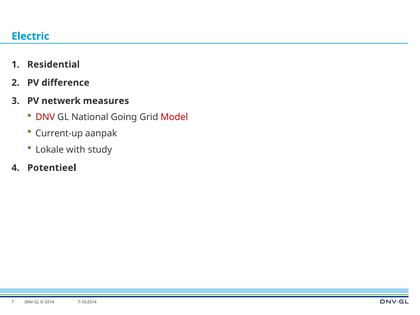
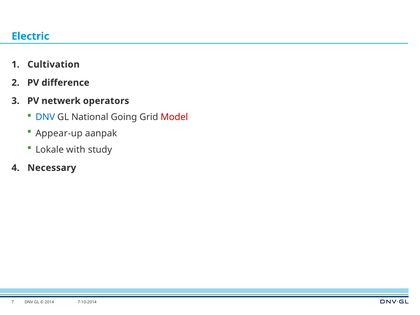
Residential: Residential -> Cultivation
measures: measures -> operators
DNV at (45, 117) colour: red -> blue
Current-up: Current-up -> Appear-up
Potentieel: Potentieel -> Necessary
